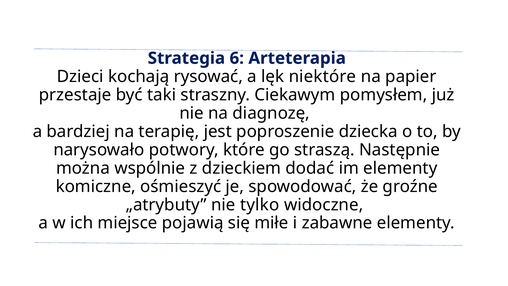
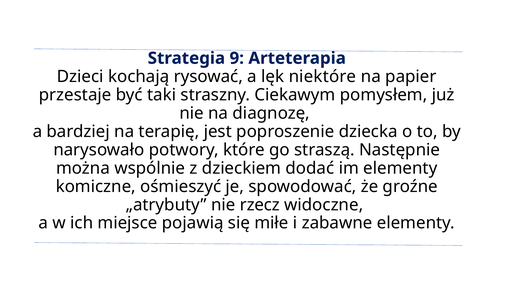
6: 6 -> 9
tylko: tylko -> rzecz
